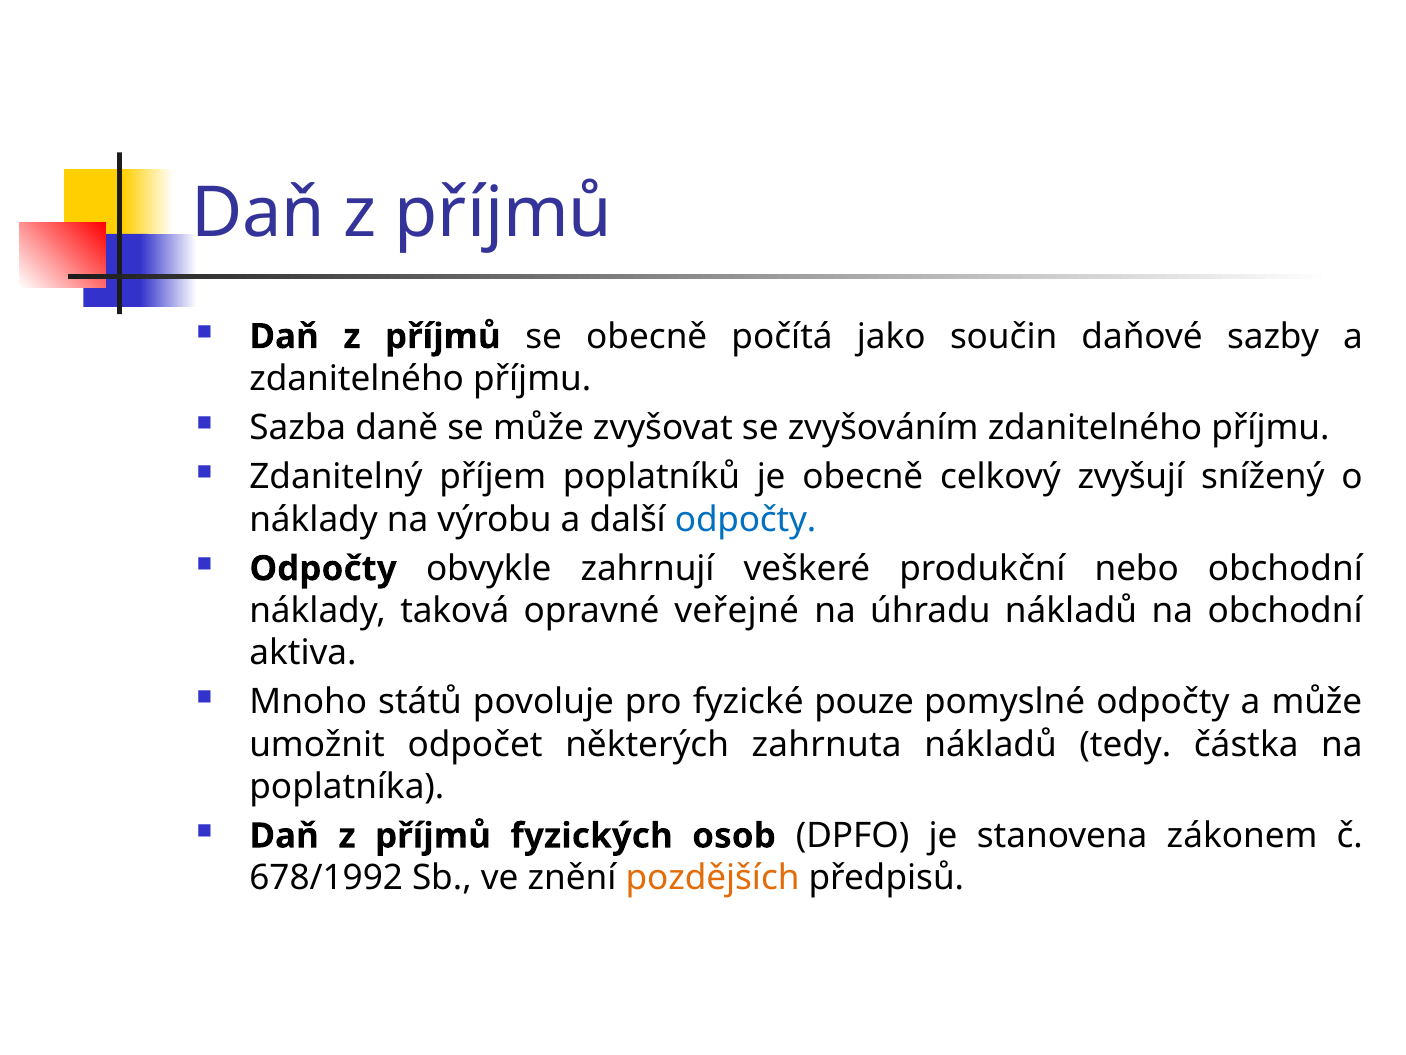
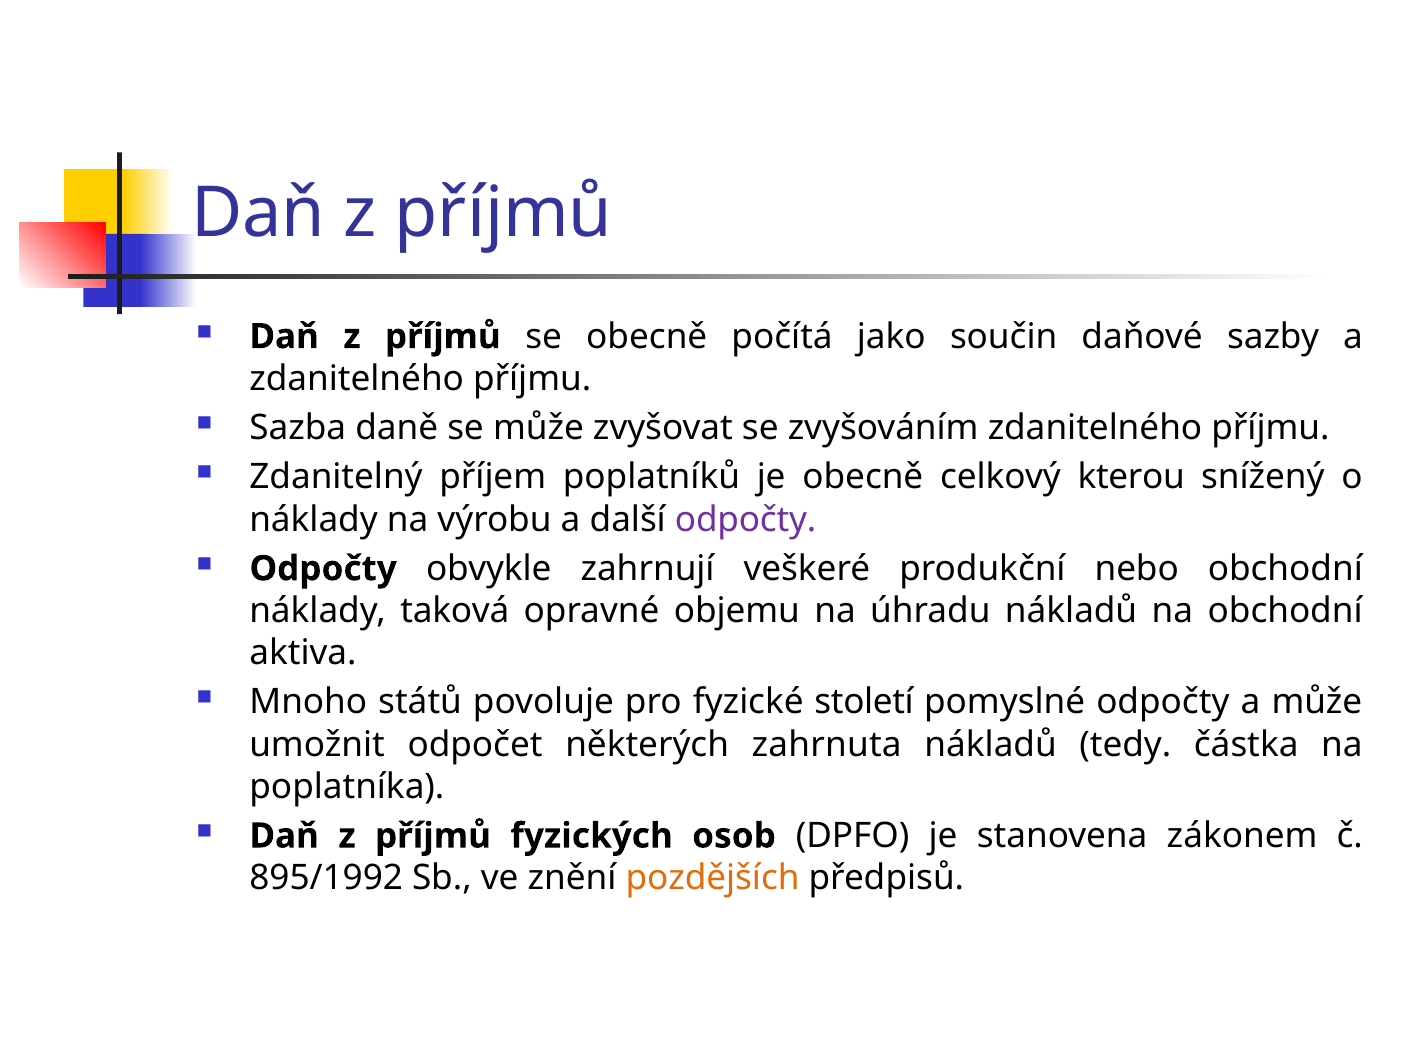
zvyšují: zvyšují -> kterou
odpočty at (746, 519) colour: blue -> purple
veřejné: veřejné -> objemu
pouze: pouze -> století
678/1992: 678/1992 -> 895/1992
